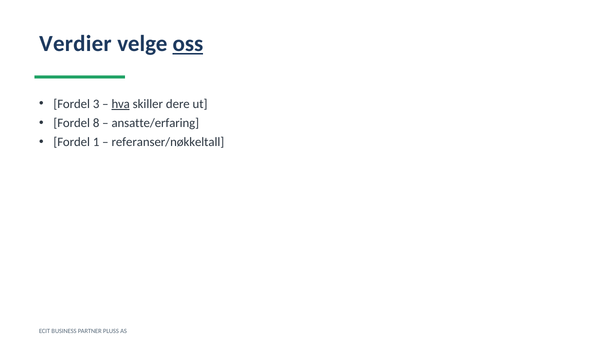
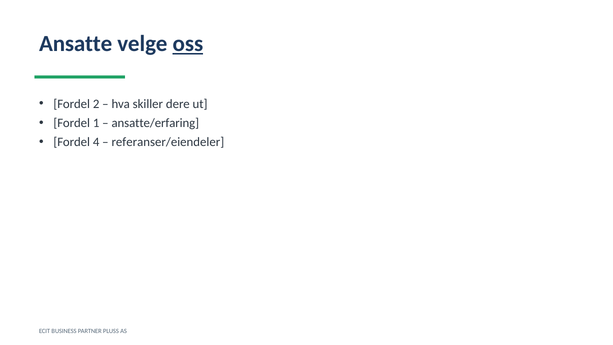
Verdier: Verdier -> Ansatte
3: 3 -> 2
hva underline: present -> none
8: 8 -> 1
1: 1 -> 4
referanser/nøkkeltall: referanser/nøkkeltall -> referanser/eiendeler
